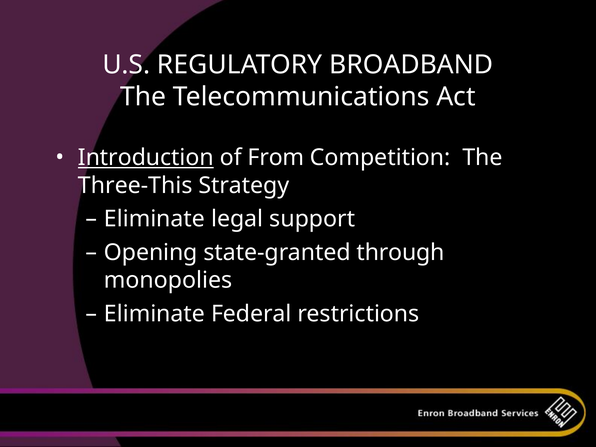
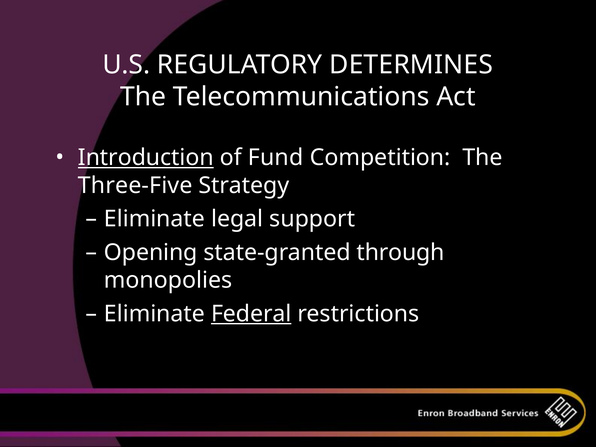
BROADBAND: BROADBAND -> DETERMINES
From: From -> Fund
Three-This: Three-This -> Three-Five
Federal underline: none -> present
